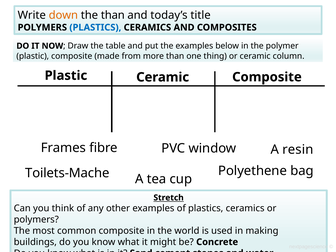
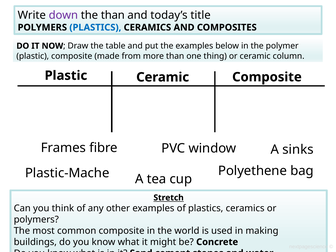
down colour: orange -> purple
resin: resin -> sinks
Toilets-Mache: Toilets-Mache -> Plastic-Mache
